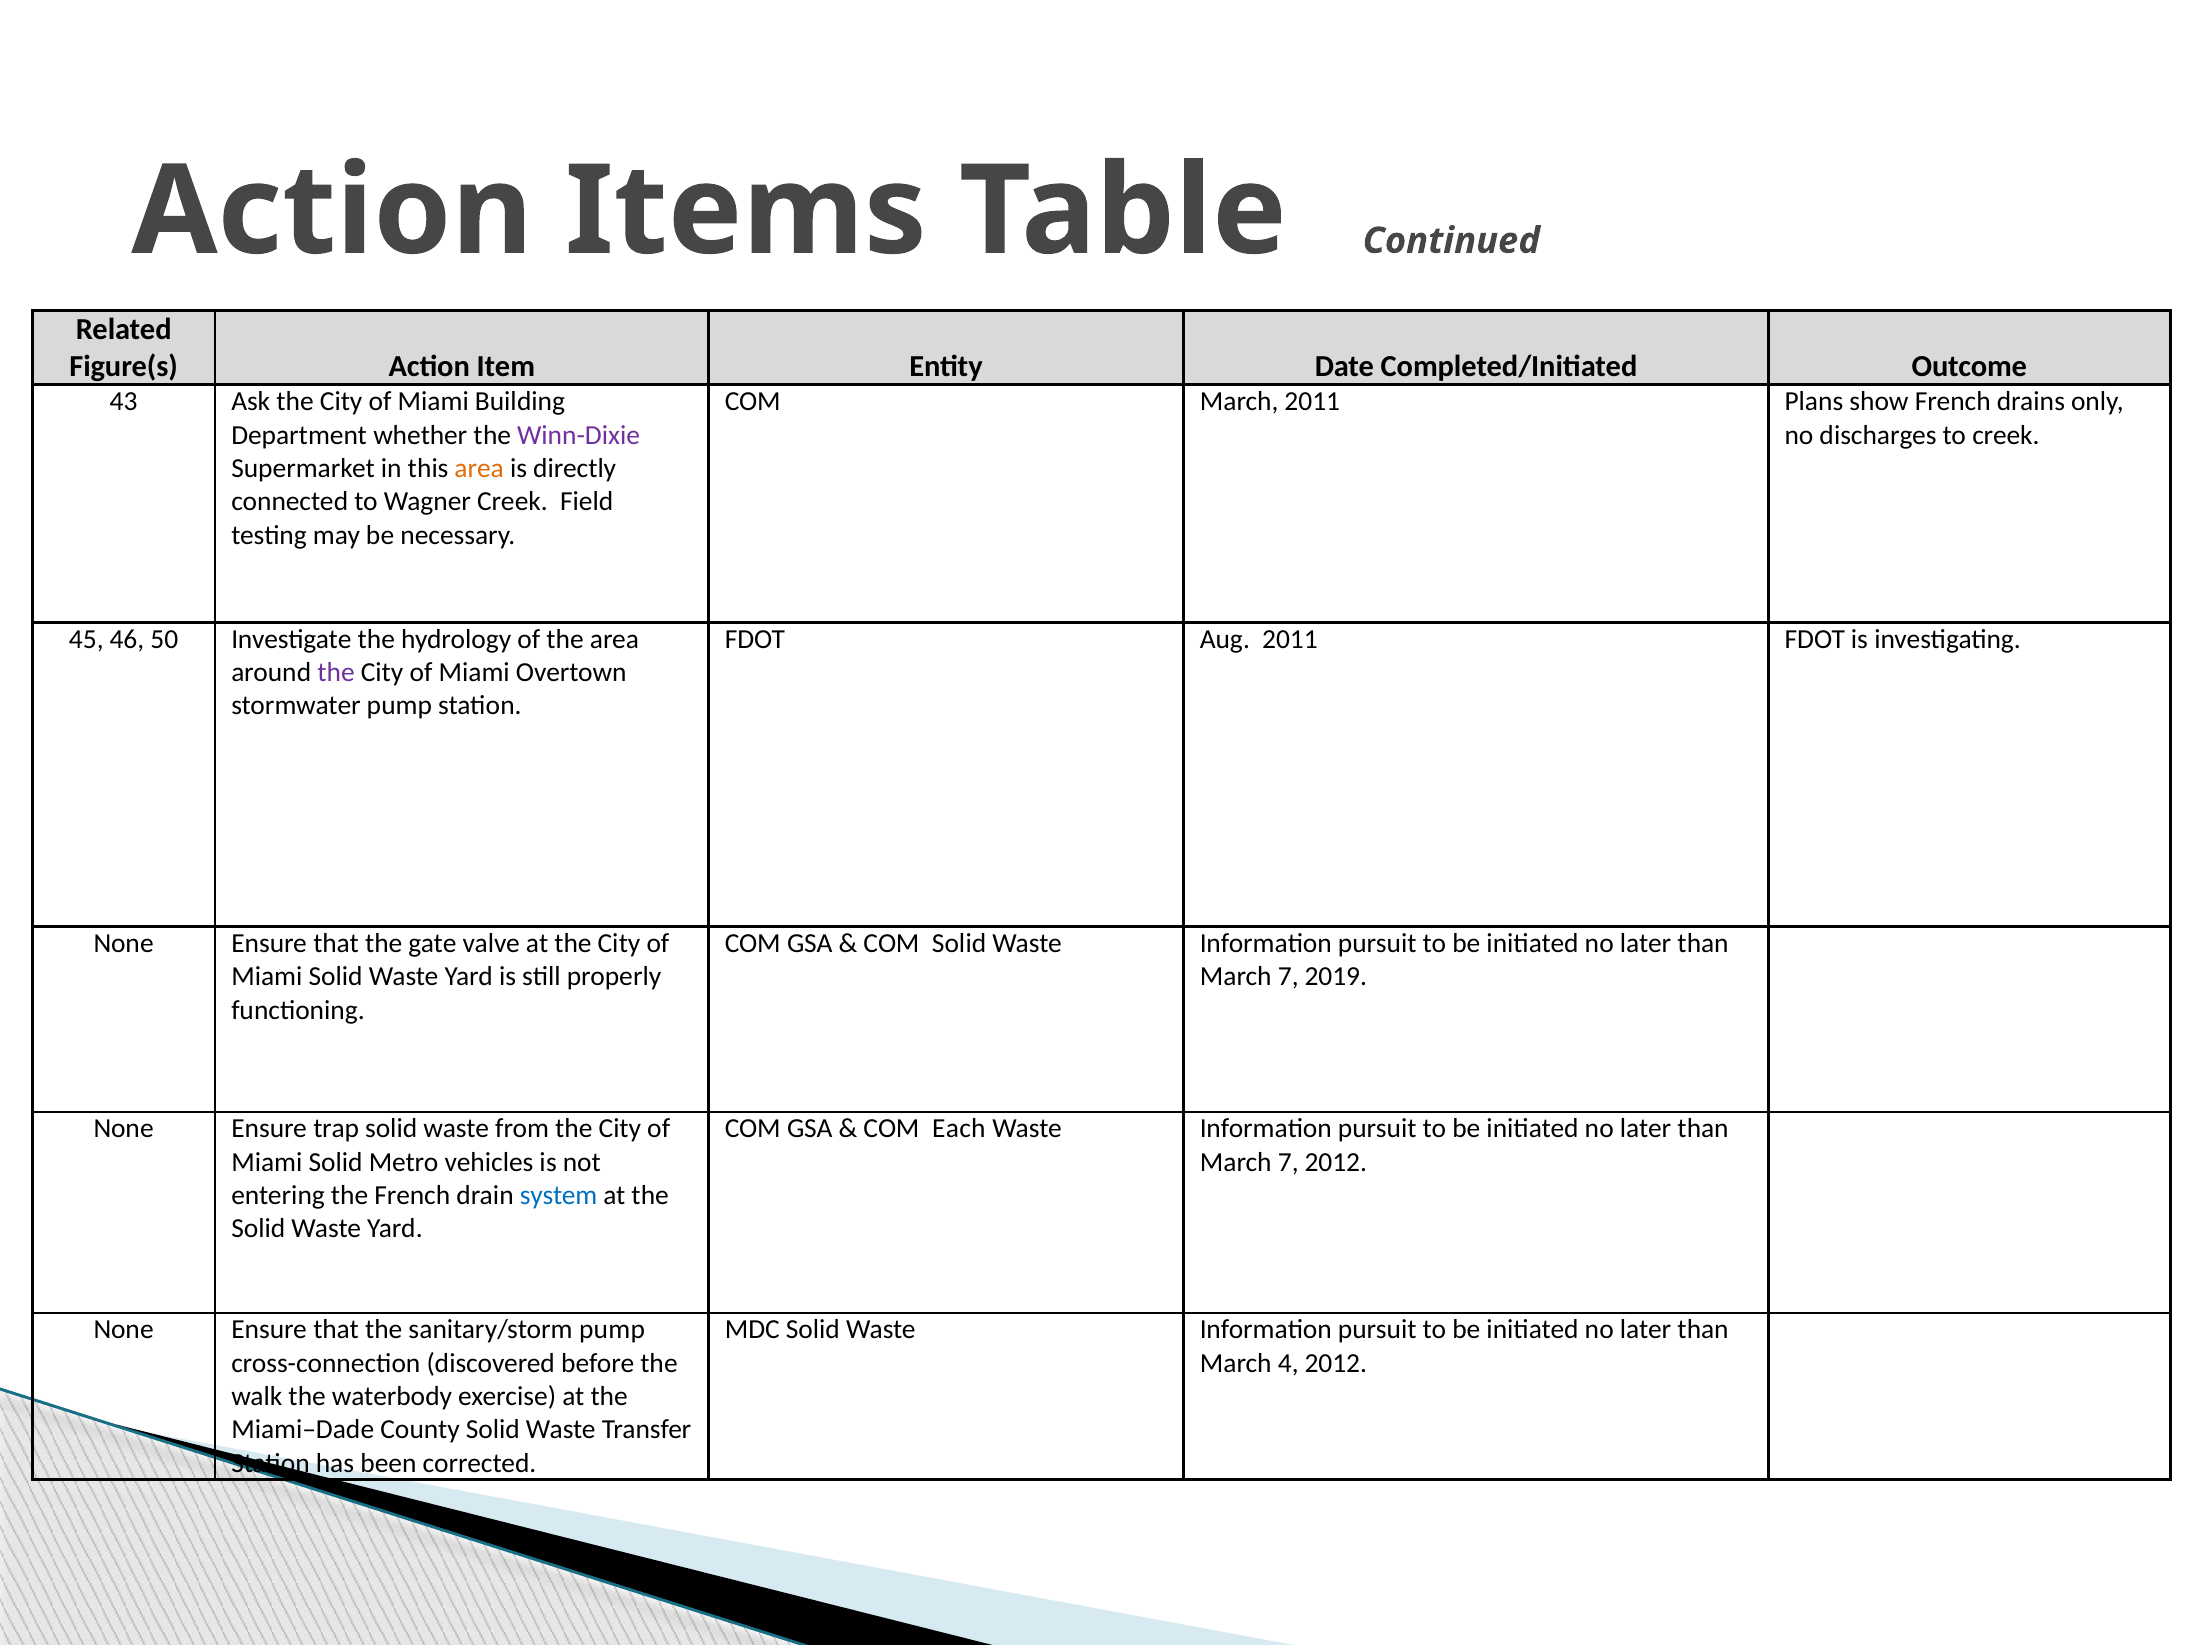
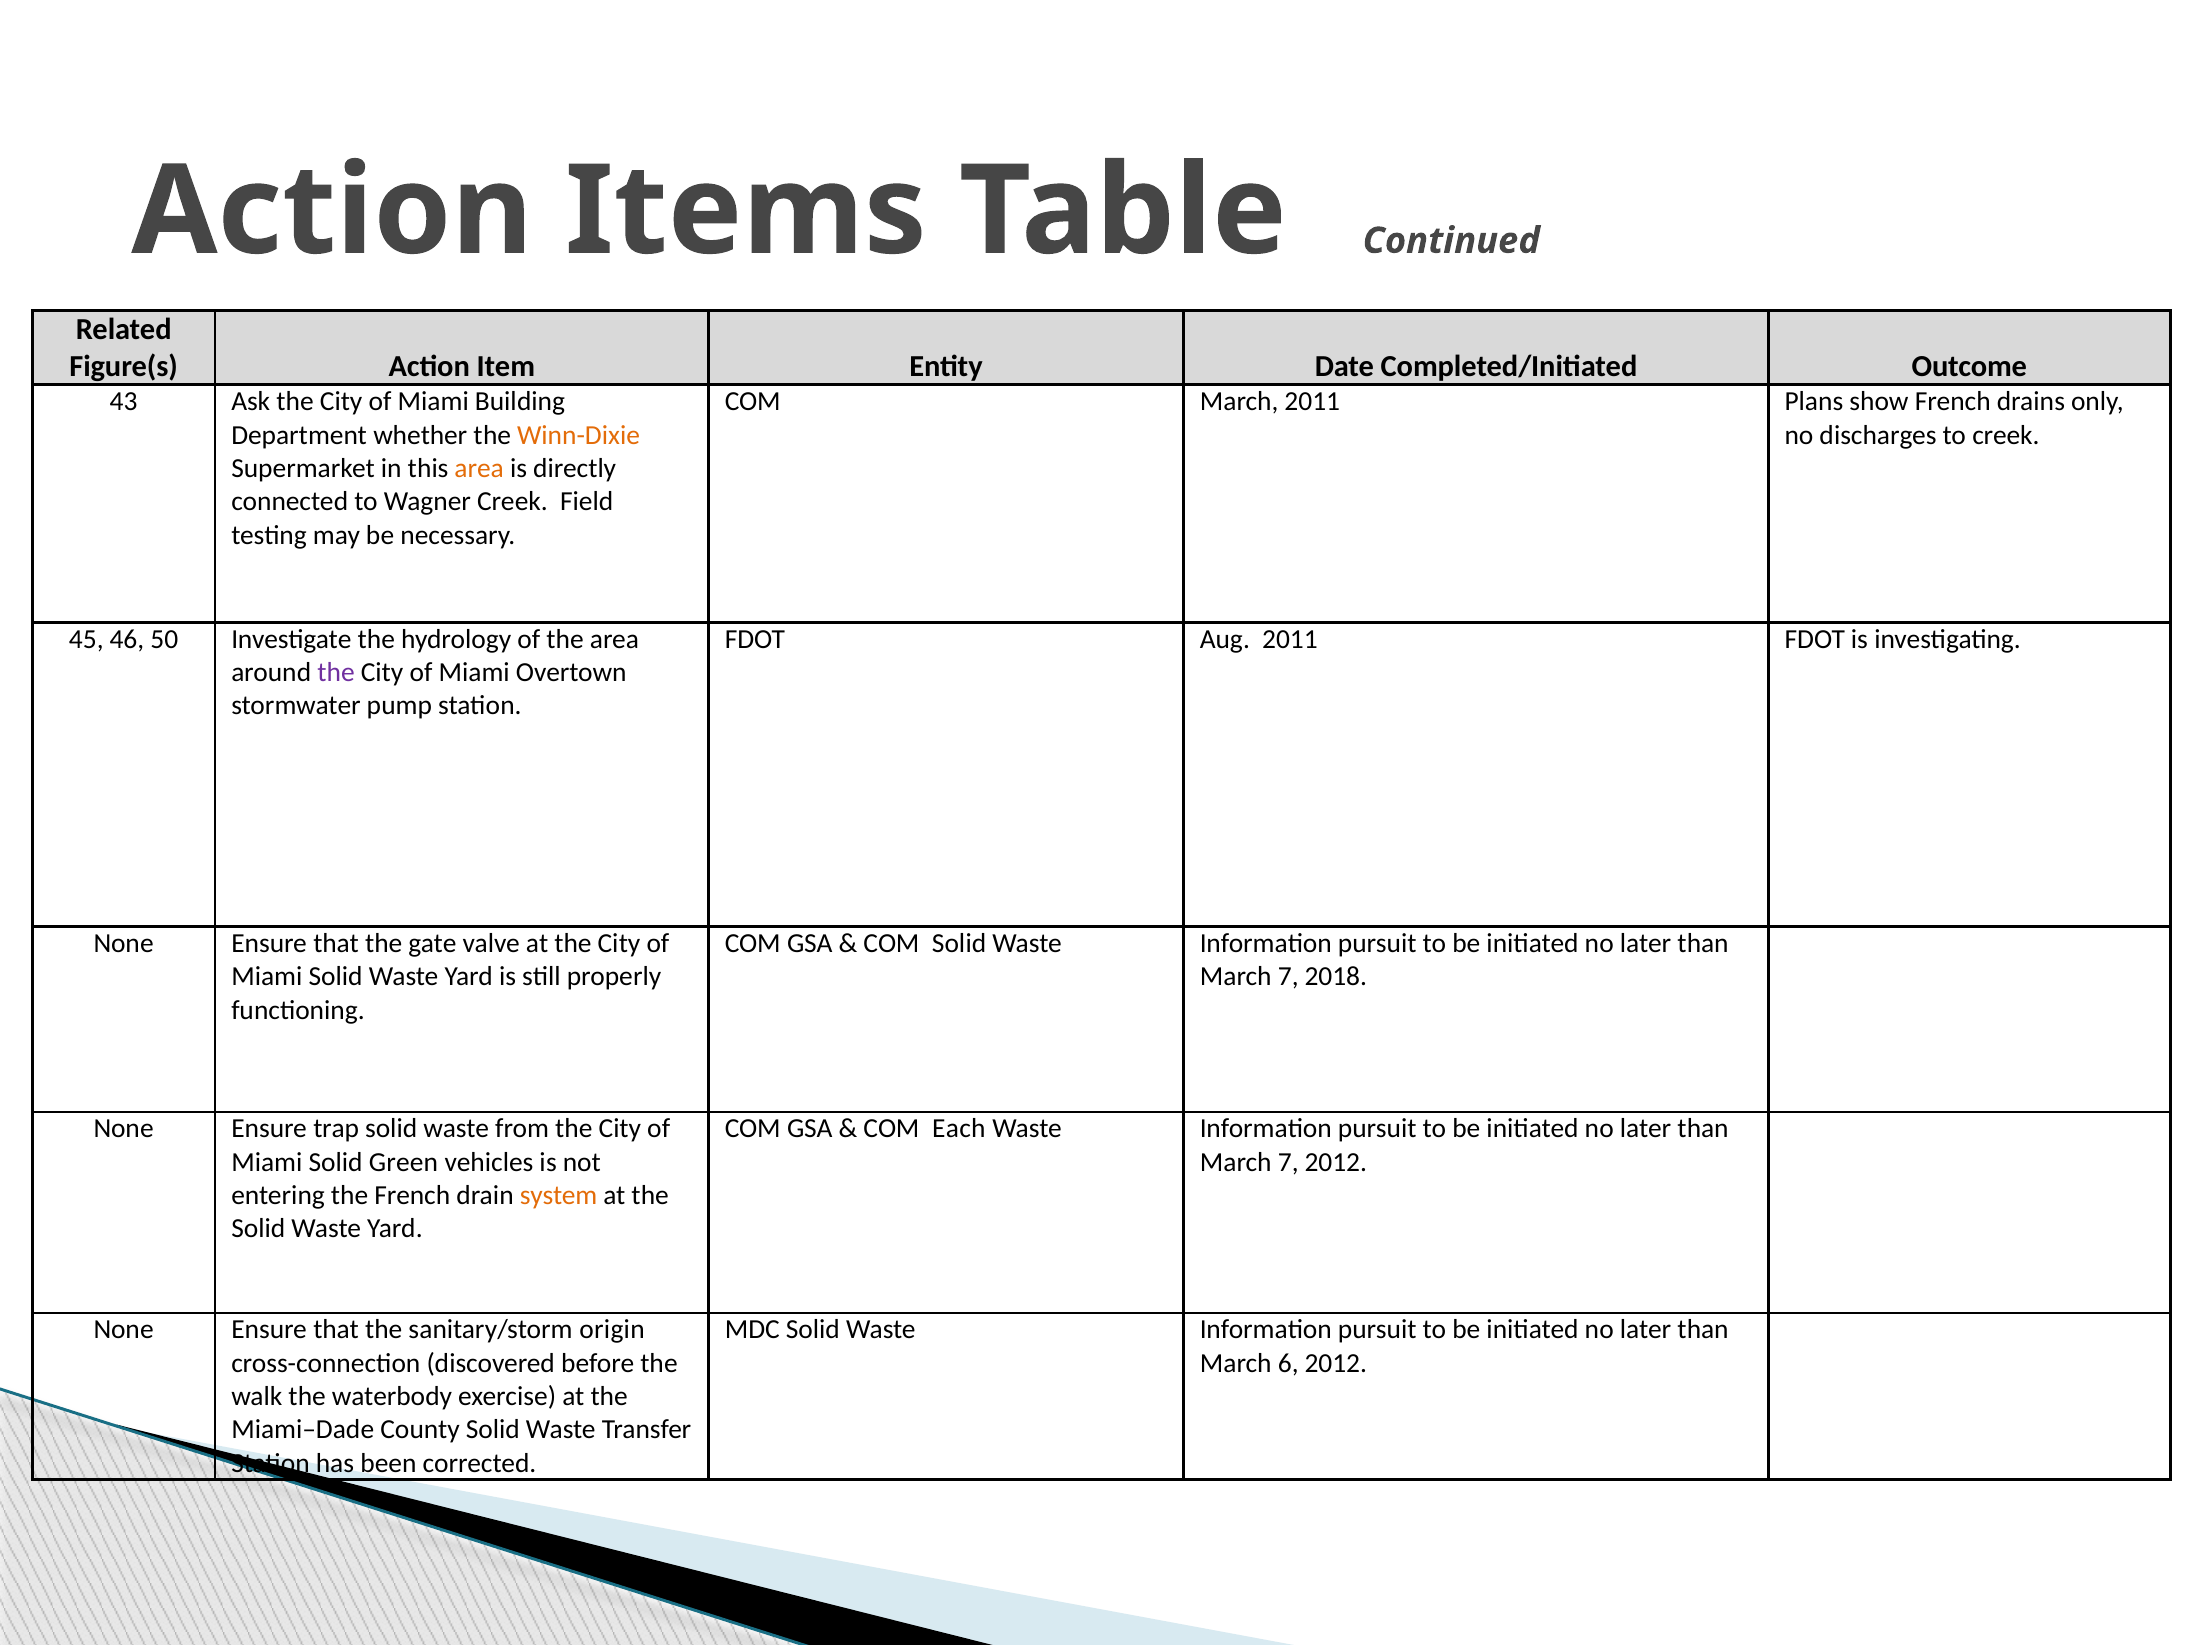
Winn-Dixie colour: purple -> orange
2019: 2019 -> 2018
Metro: Metro -> Green
system colour: blue -> orange
sanitary/storm pump: pump -> origin
4: 4 -> 6
